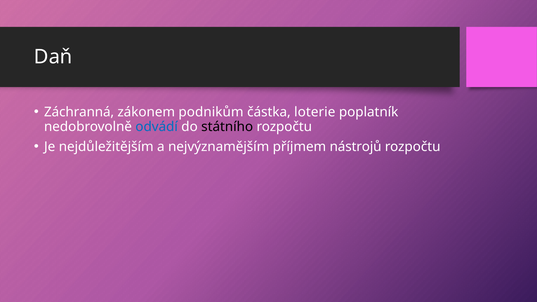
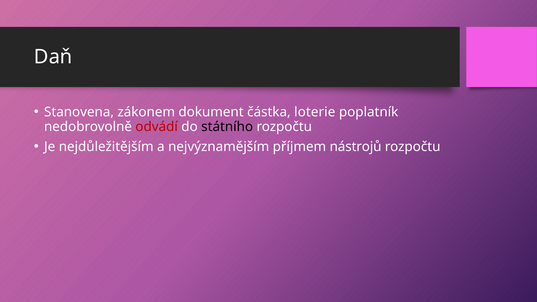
Záchranná: Záchranná -> Stanovena
podnikům: podnikům -> dokument
odvádí colour: blue -> red
